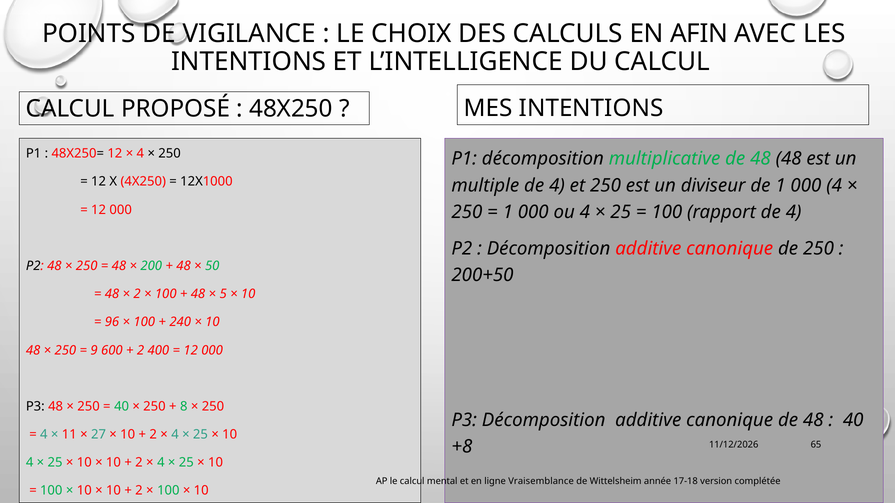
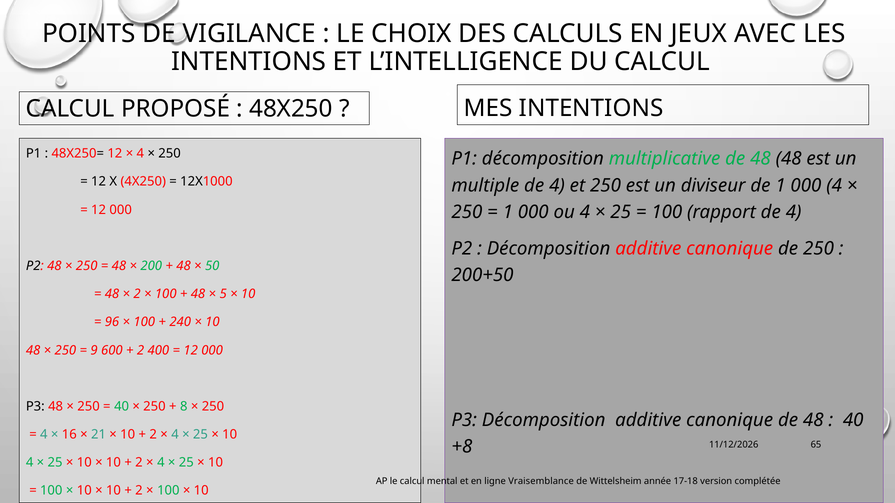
AFIN: AFIN -> JEUX
11: 11 -> 16
27: 27 -> 21
